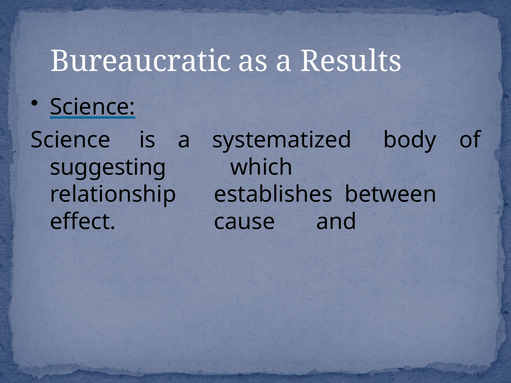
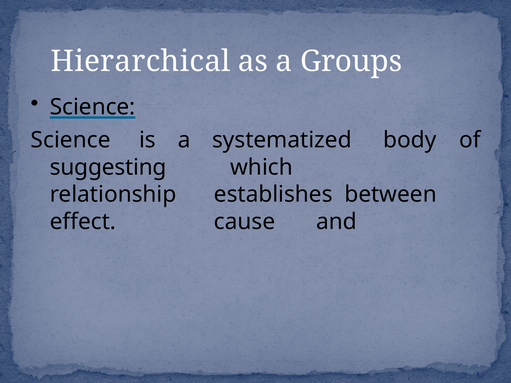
Bureaucratic: Bureaucratic -> Hierarchical
Results: Results -> Groups
